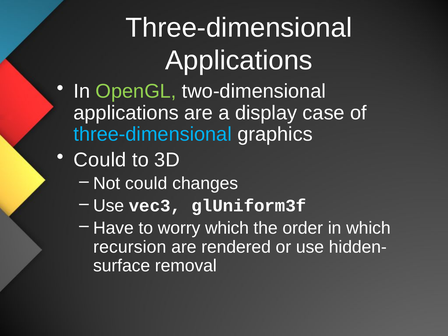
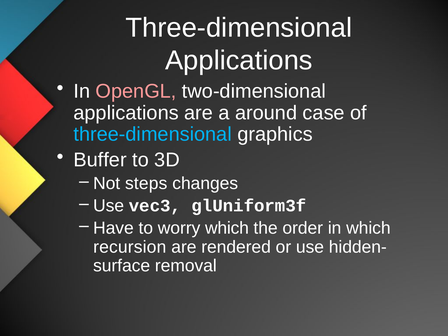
OpenGL colour: light green -> pink
display: display -> around
Could at (100, 160): Could -> Buffer
Not could: could -> steps
